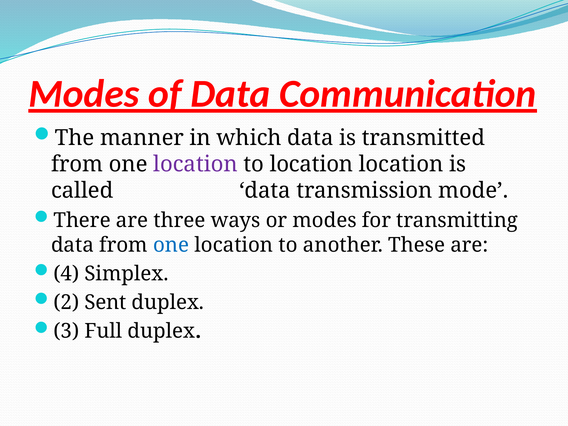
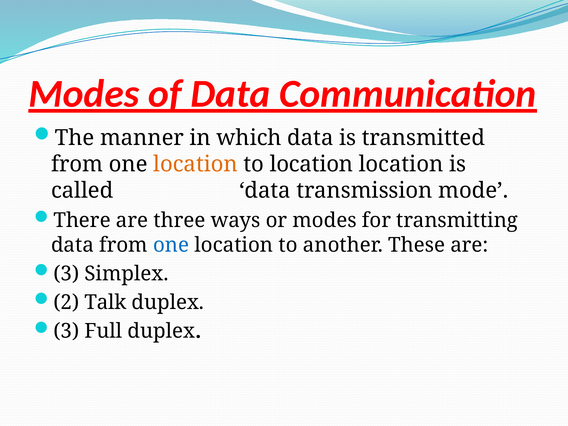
location at (196, 164) colour: purple -> orange
4 at (66, 274): 4 -> 3
Sent: Sent -> Talk
